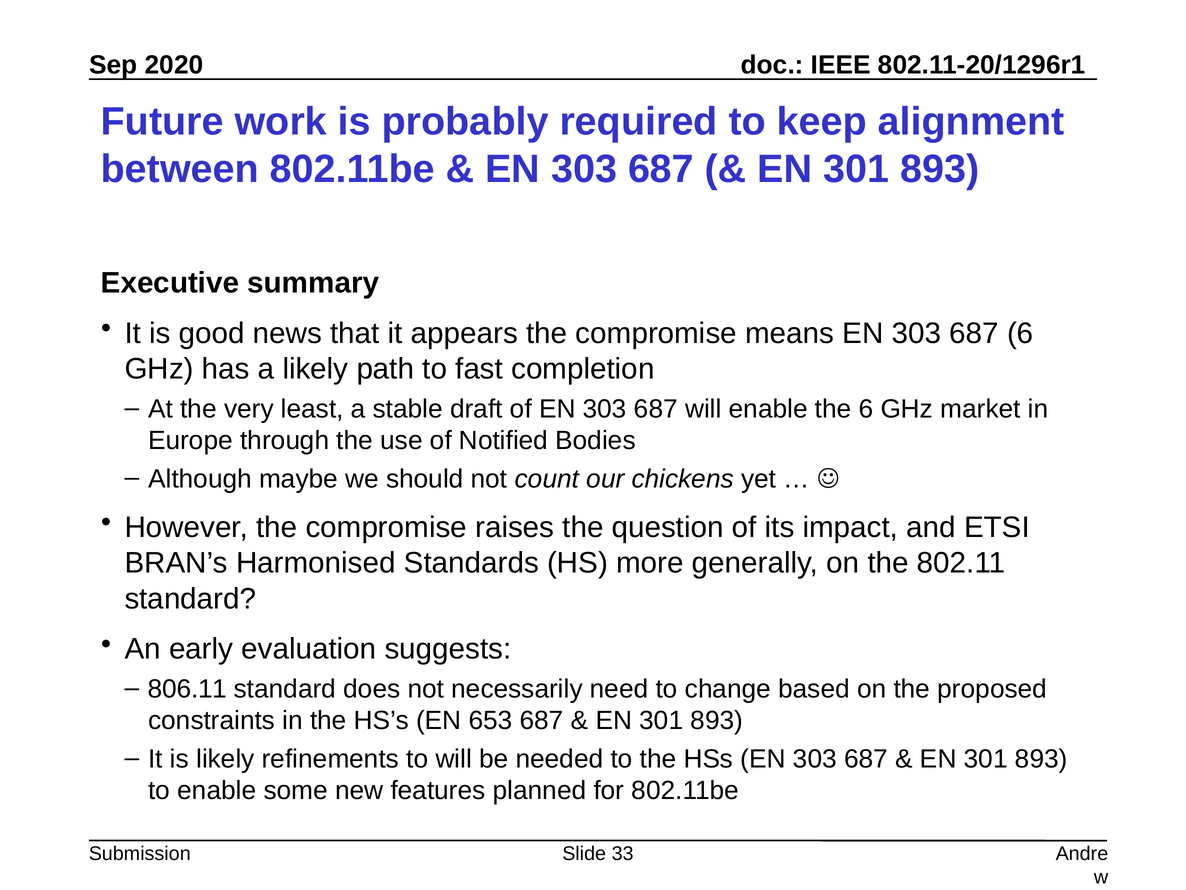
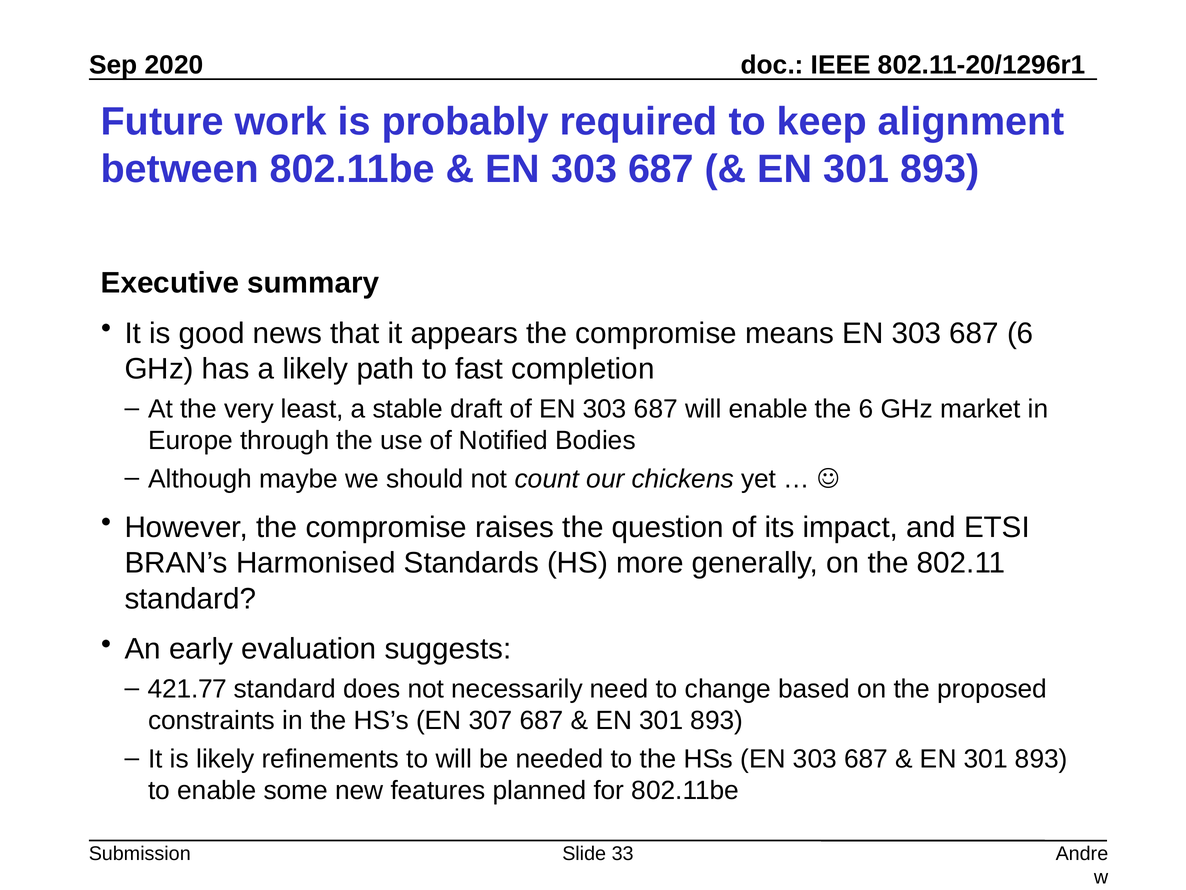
806.11: 806.11 -> 421.77
653: 653 -> 307
